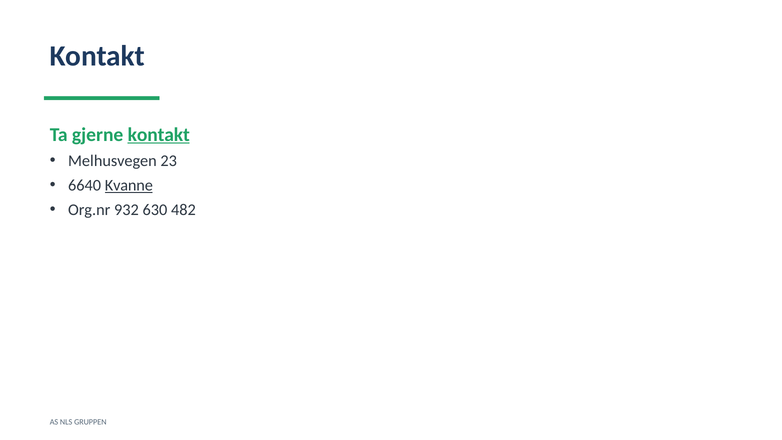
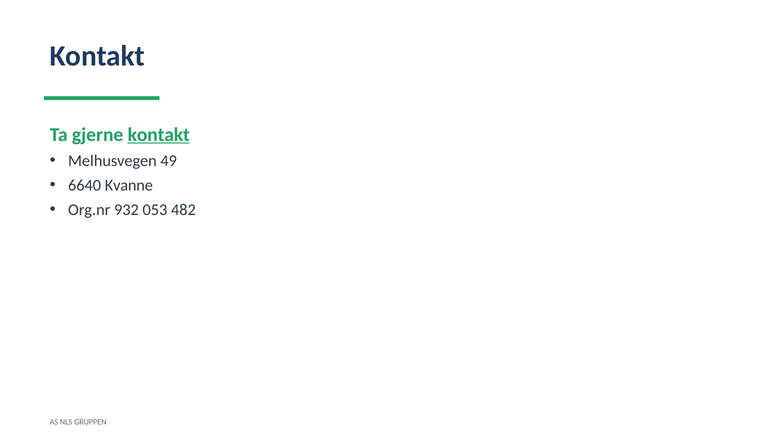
23: 23 -> 49
Kvanne underline: present -> none
630: 630 -> 053
